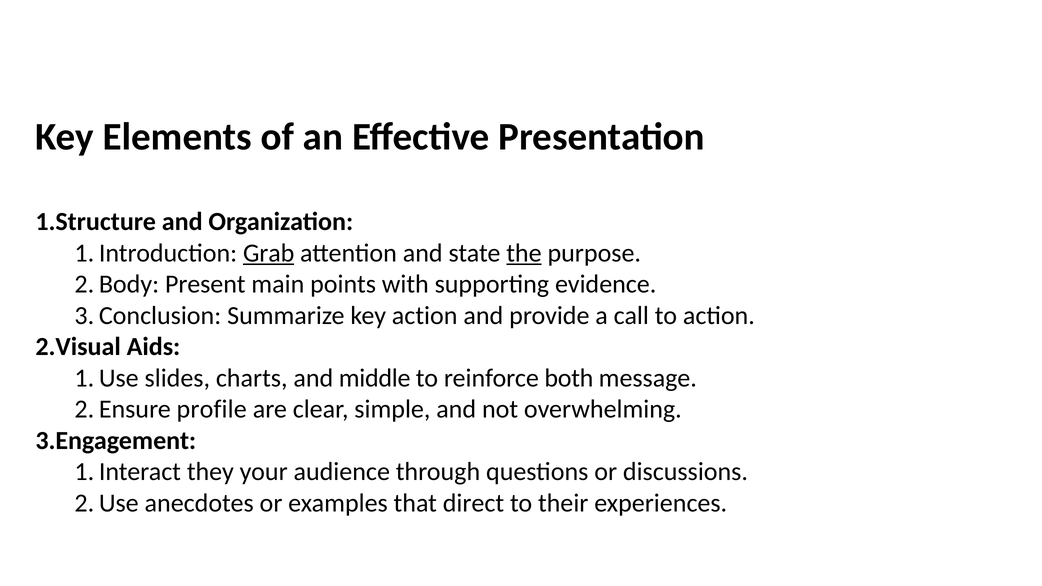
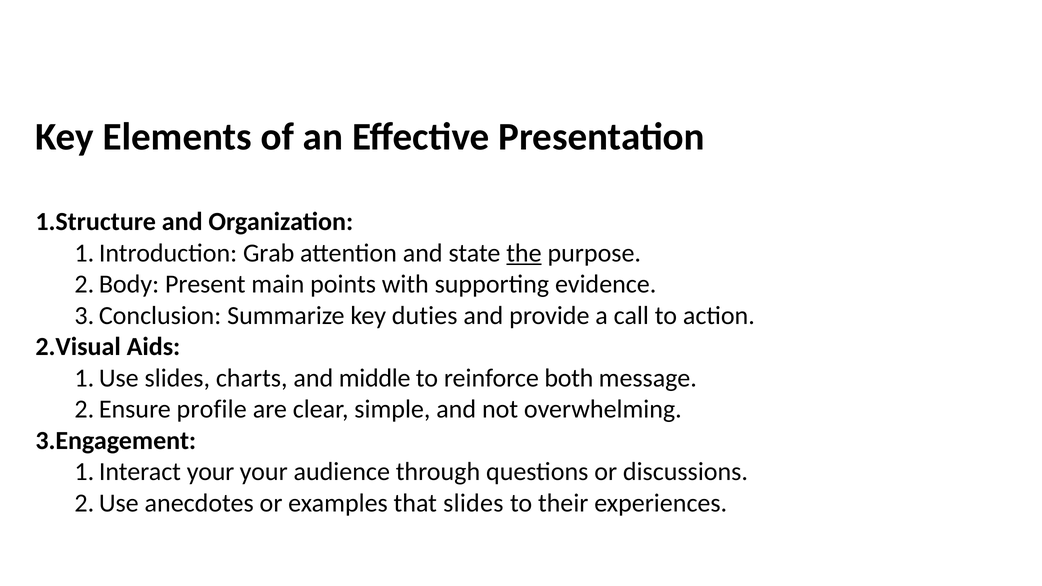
Grab underline: present -> none
key action: action -> duties
they at (210, 472): they -> your
that direct: direct -> slides
